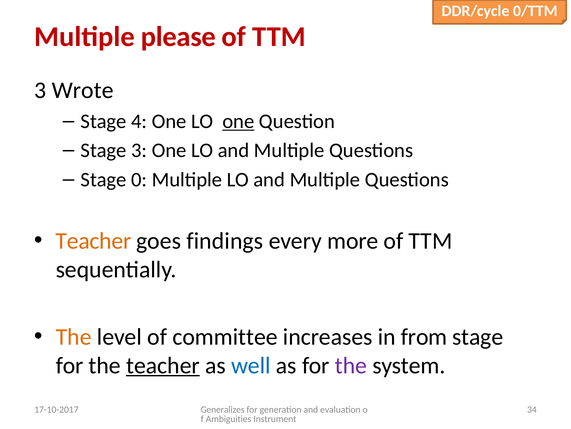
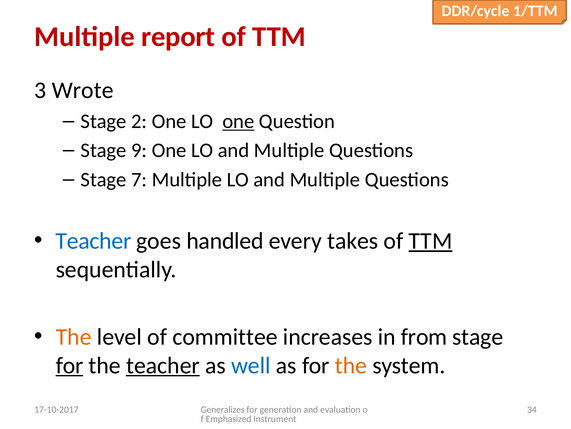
0/TTM: 0/TTM -> 1/TTM
please: please -> report
4: 4 -> 2
Stage 3: 3 -> 9
0: 0 -> 7
Teacher at (93, 241) colour: orange -> blue
findings: findings -> handled
more: more -> takes
TTM at (430, 241) underline: none -> present
for at (70, 365) underline: none -> present
the at (351, 365) colour: purple -> orange
Ambiguities: Ambiguities -> Emphasized
